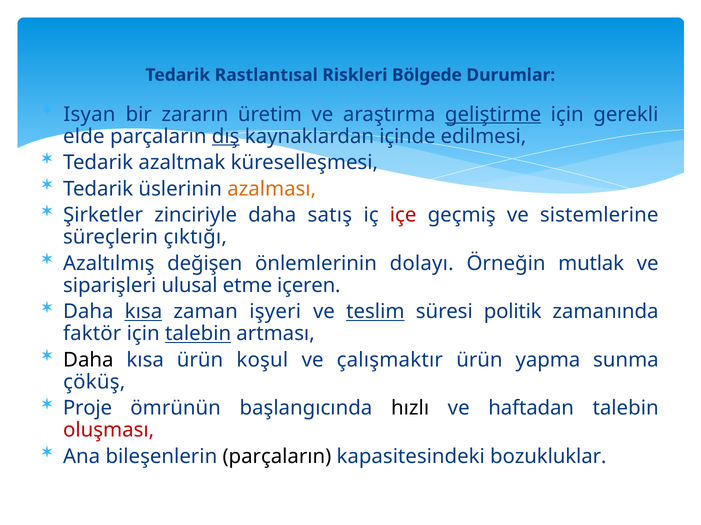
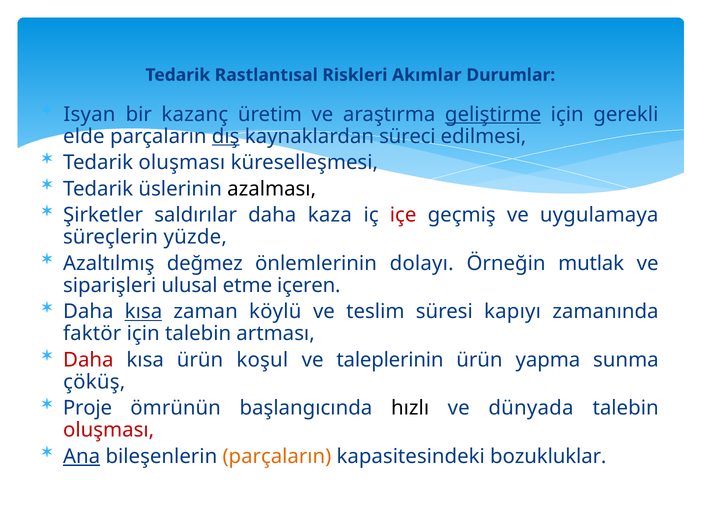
Bölgede: Bölgede -> Akımlar
zararın: zararın -> kazanç
içinde: içinde -> süreci
Tedarik azaltmak: azaltmak -> oluşması
azalması colour: orange -> black
zinciriyle: zinciriyle -> saldırılar
satış: satış -> kaza
sistemlerine: sistemlerine -> uygulamaya
çıktığı: çıktığı -> yüzde
değişen: değişen -> değmez
işyeri: işyeri -> köylü
teslim underline: present -> none
politik: politik -> kapıyı
talebin at (198, 334) underline: present -> none
Daha at (88, 360) colour: black -> red
çalışmaktır: çalışmaktır -> taleplerinin
haftadan: haftadan -> dünyada
Ana underline: none -> present
parçaların at (277, 457) colour: black -> orange
